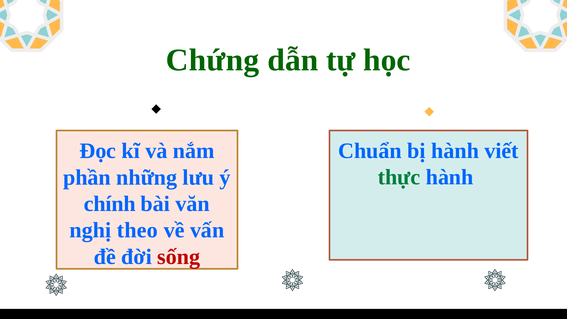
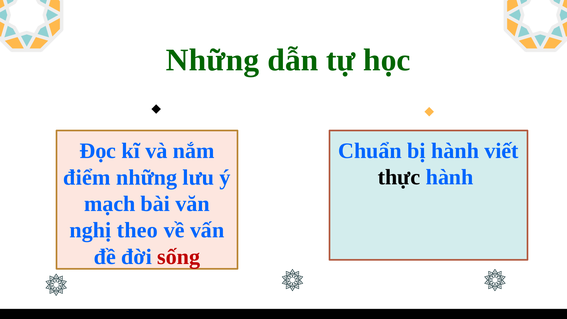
Chứng at (213, 60): Chứng -> Những
phần: phần -> điểm
thực colour: green -> black
chính: chính -> mạch
